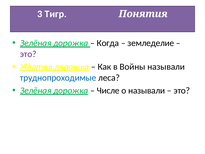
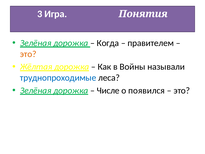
Тигр: Тигр -> Игра
земледелие: земледелие -> правителем
это at (28, 54) colour: purple -> orange
о называли: называли -> появился
